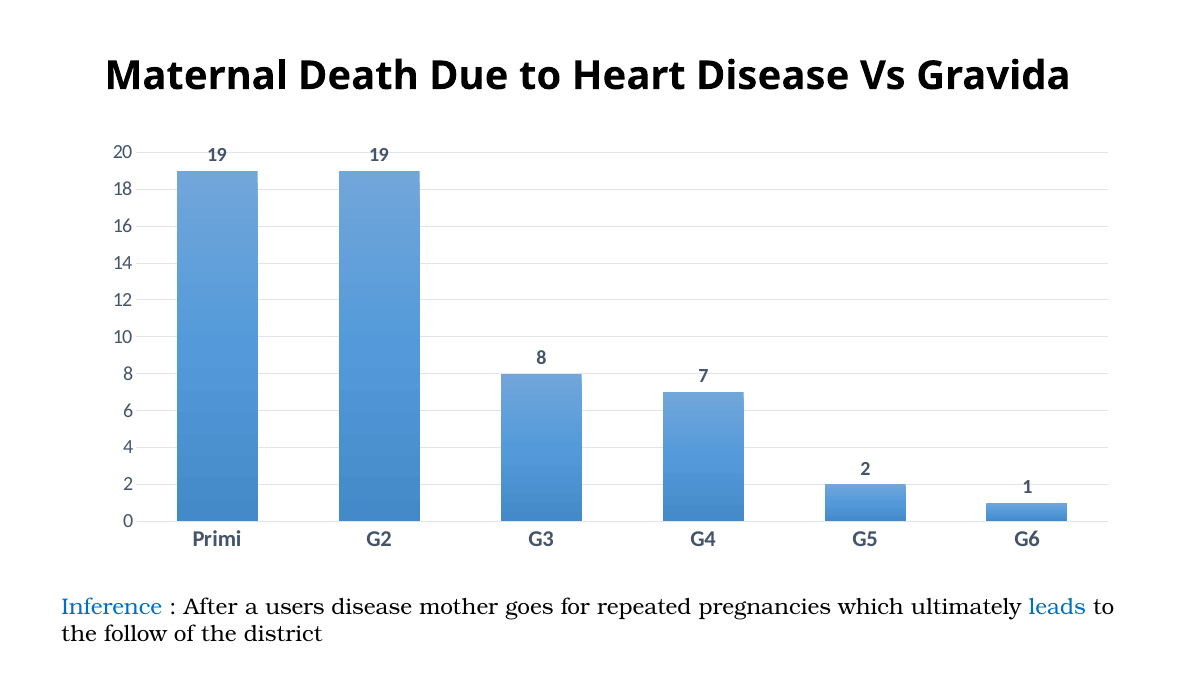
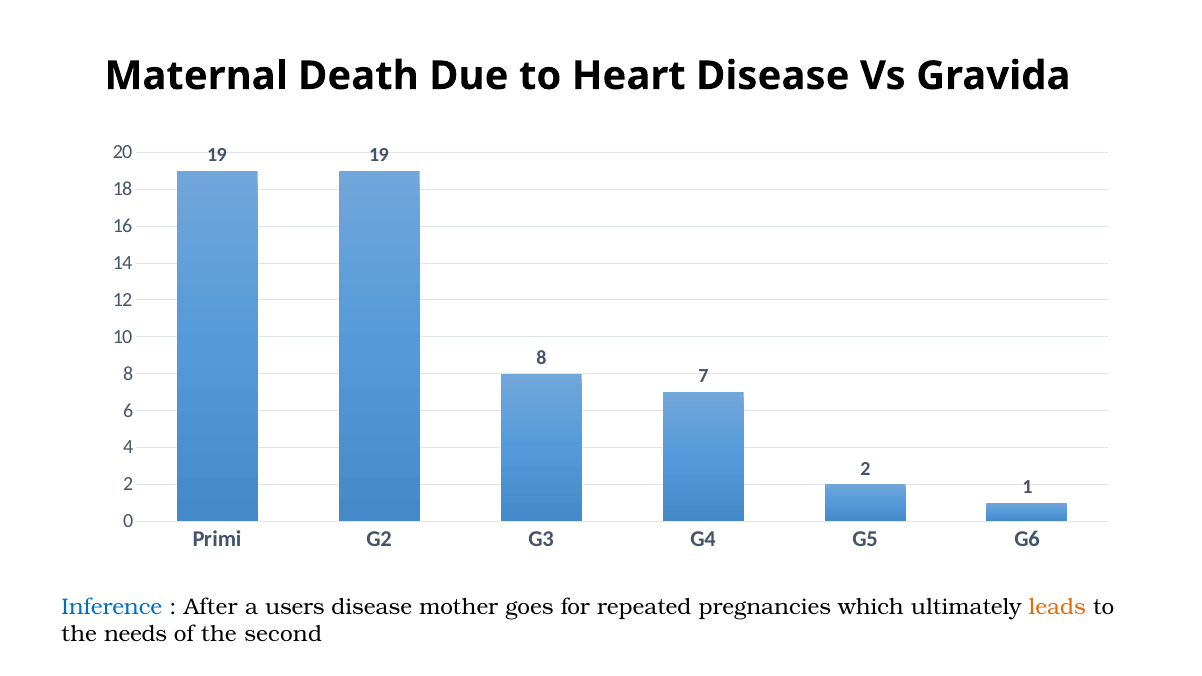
leads colour: blue -> orange
follow: follow -> needs
district: district -> second
